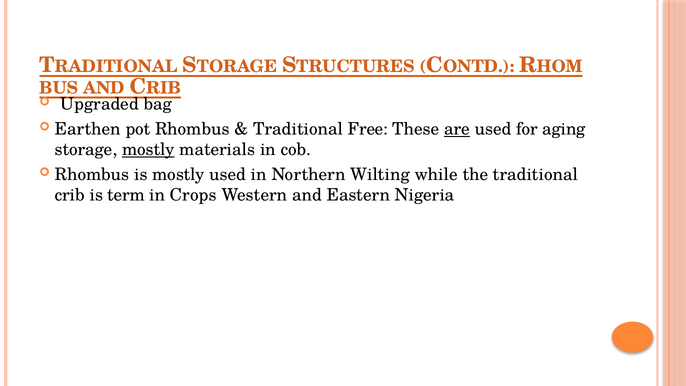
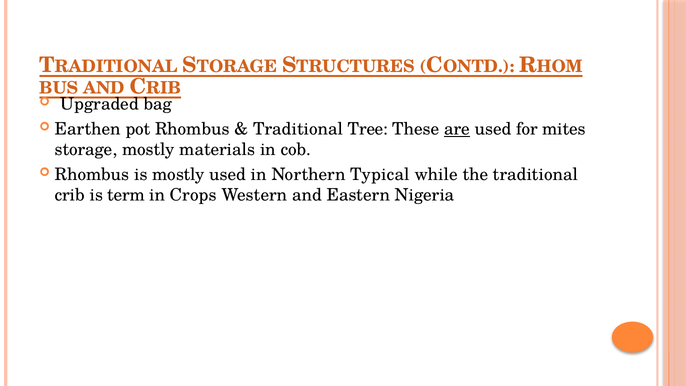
Free: Free -> Tree
aging: aging -> mites
mostly at (148, 150) underline: present -> none
Wilting: Wilting -> Typical
